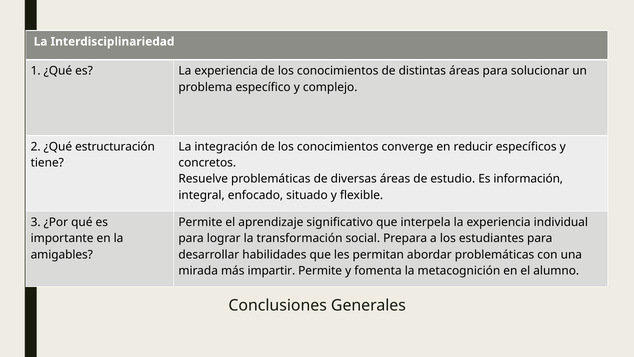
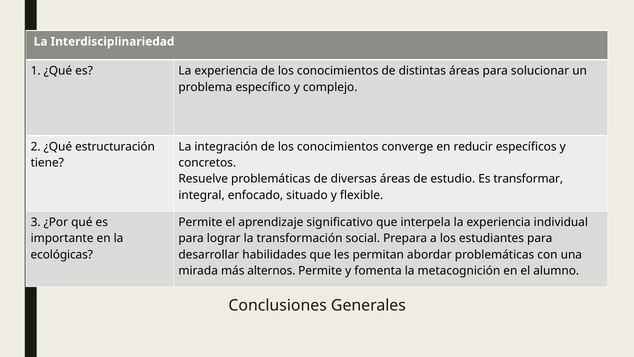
información: información -> transformar
amigables: amigables -> ecológicas
impartir: impartir -> alternos
